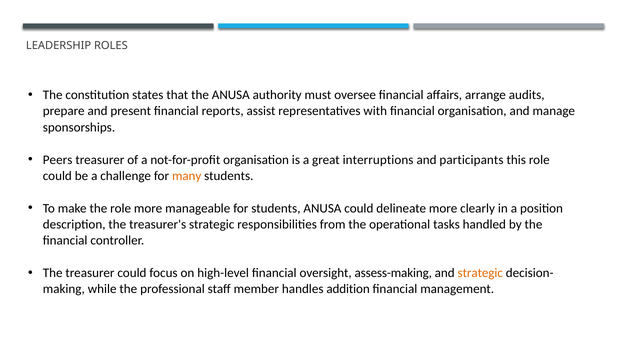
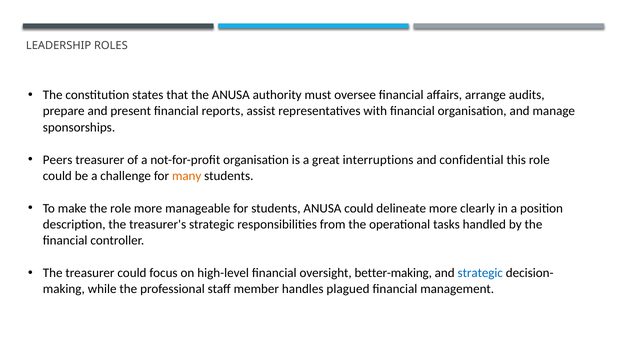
participants: participants -> confidential
assess-making: assess-making -> better-making
strategic at (480, 274) colour: orange -> blue
addition: addition -> plagued
